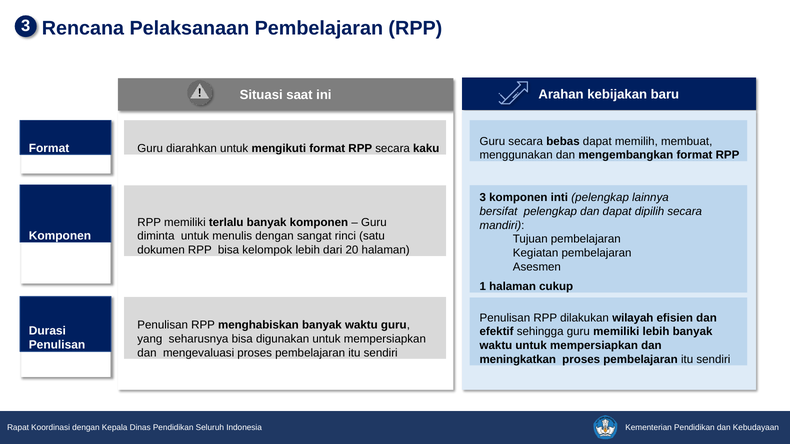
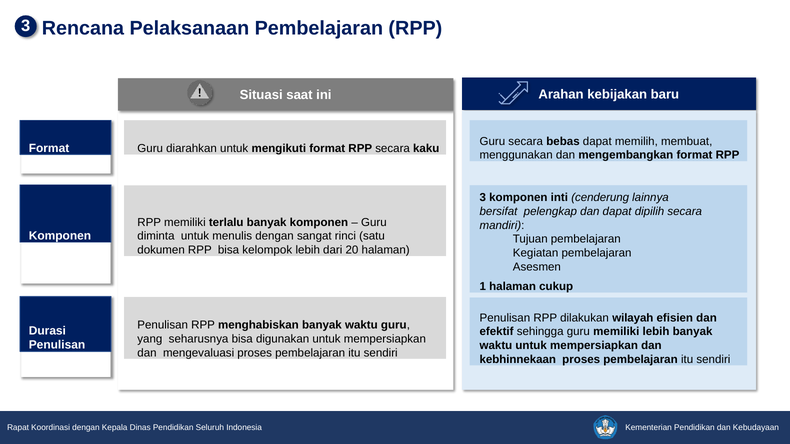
inti pelengkap: pelengkap -> cenderung
meningkatkan: meningkatkan -> kebhinnekaan
